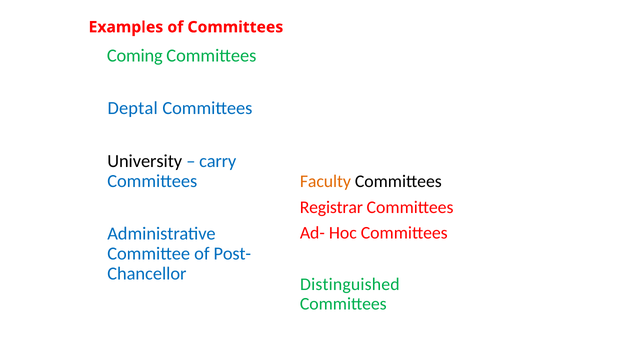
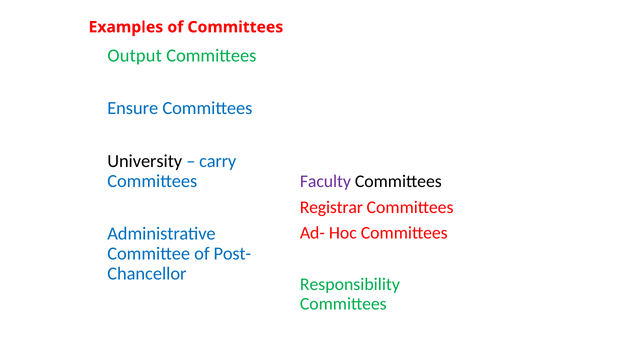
Coming: Coming -> Output
Deptal: Deptal -> Ensure
Faculty colour: orange -> purple
Distinguished: Distinguished -> Responsibility
